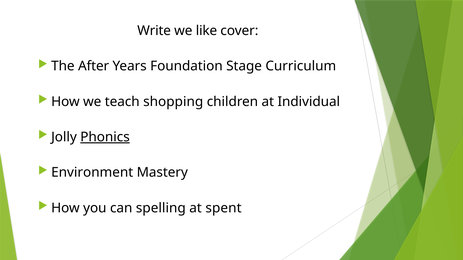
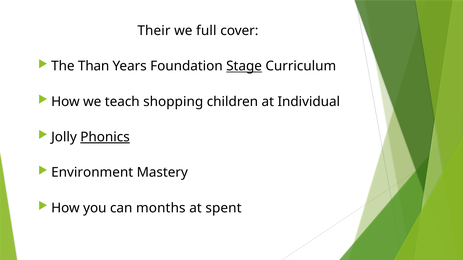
Write: Write -> Their
like: like -> full
After: After -> Than
Stage underline: none -> present
spelling: spelling -> months
